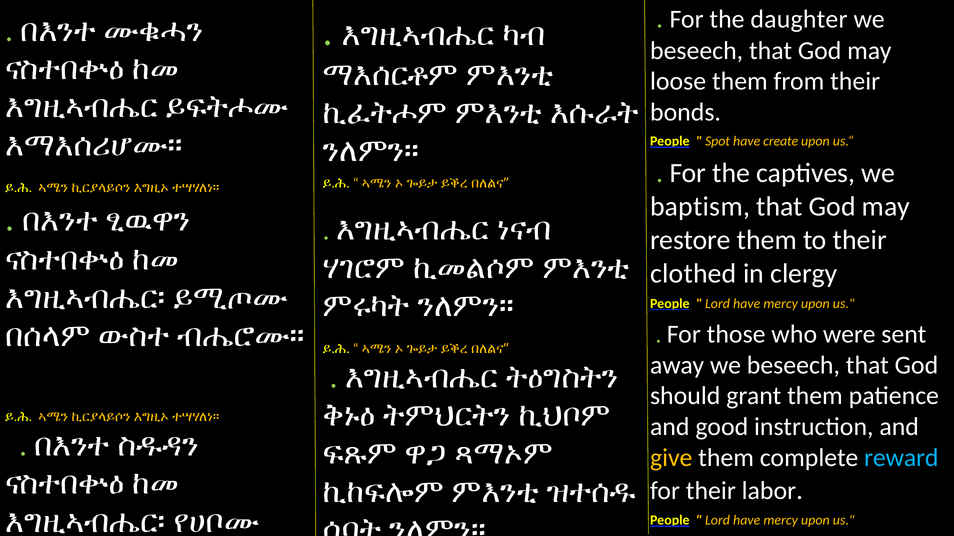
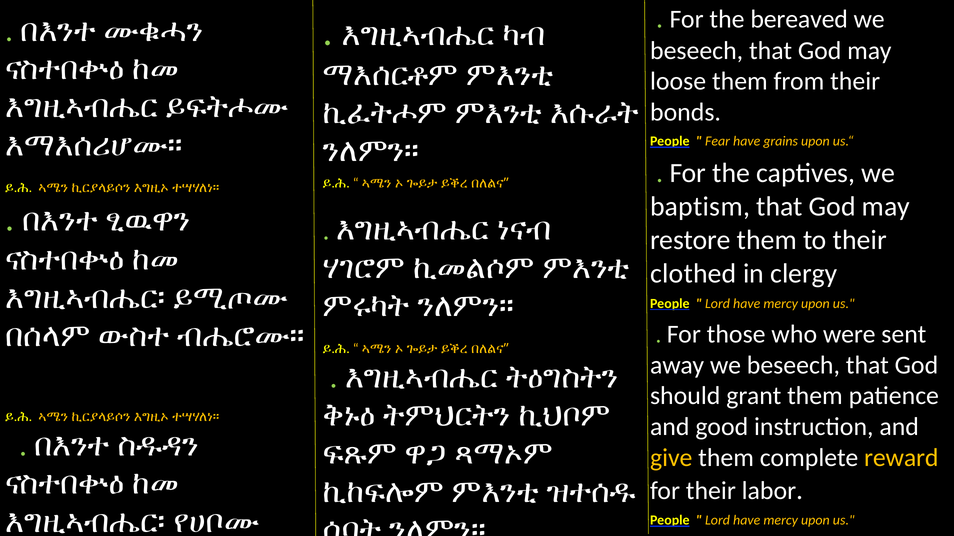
daughter: daughter -> bereaved
Spot: Spot -> Fear
create: create -> grains
reward colour: light blue -> yellow
